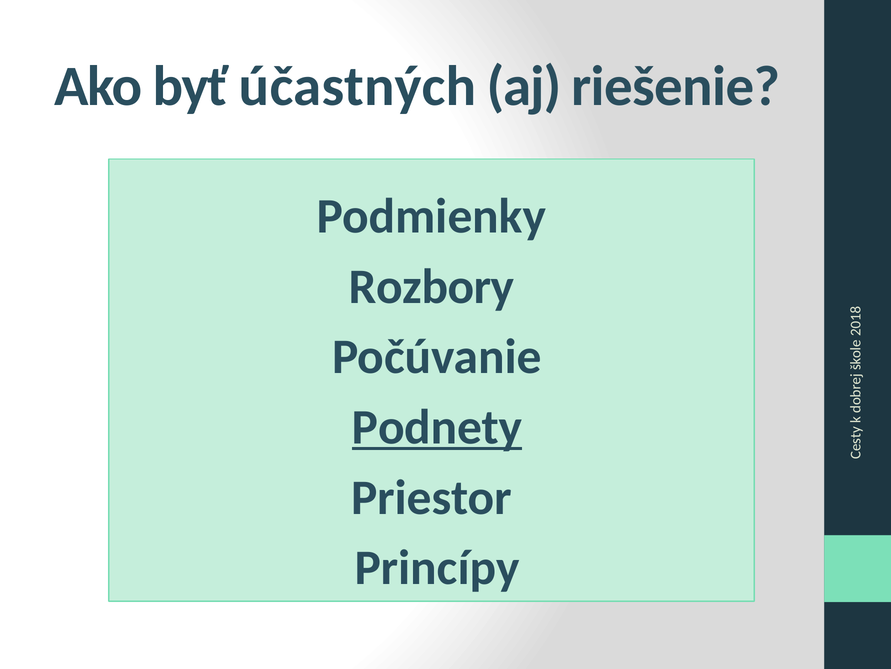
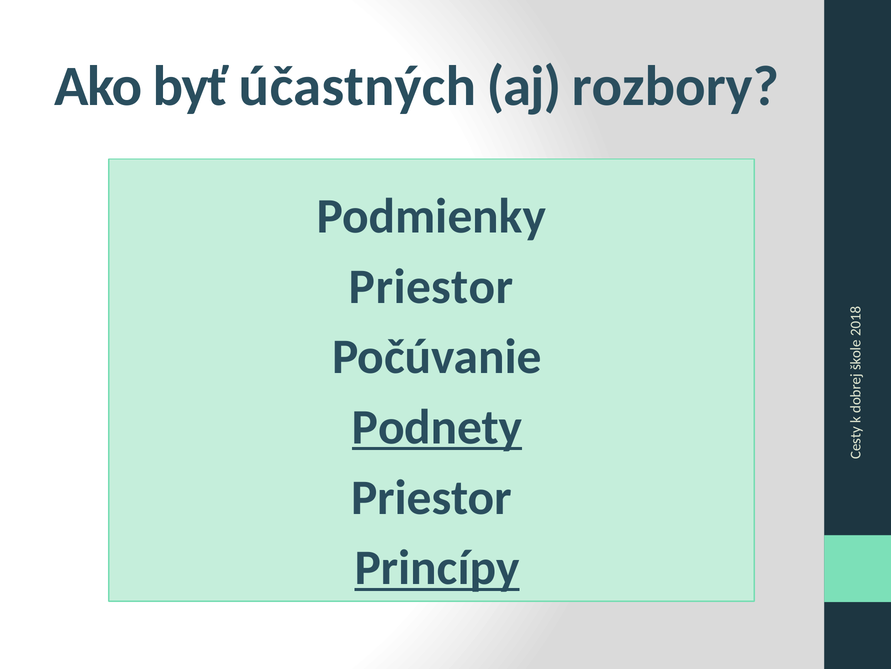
riešenie: riešenie -> rozbory
Rozbory at (432, 286): Rozbory -> Priestor
Princípy underline: none -> present
